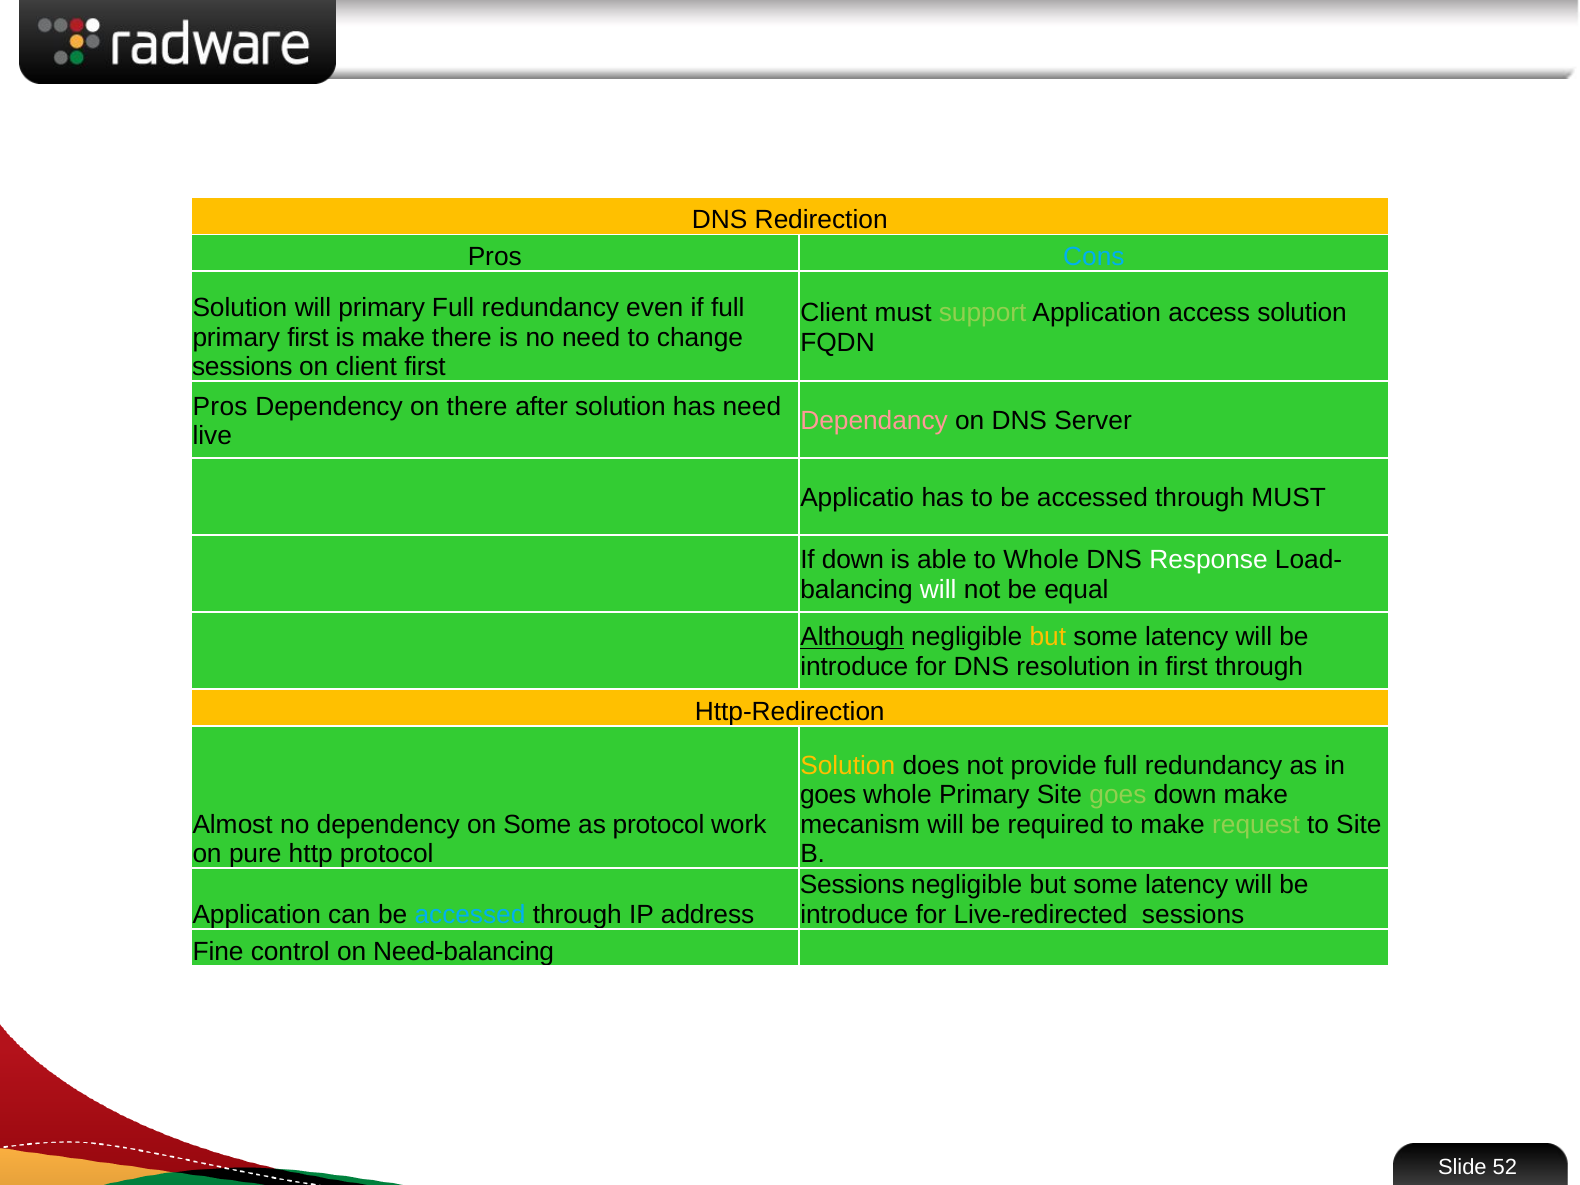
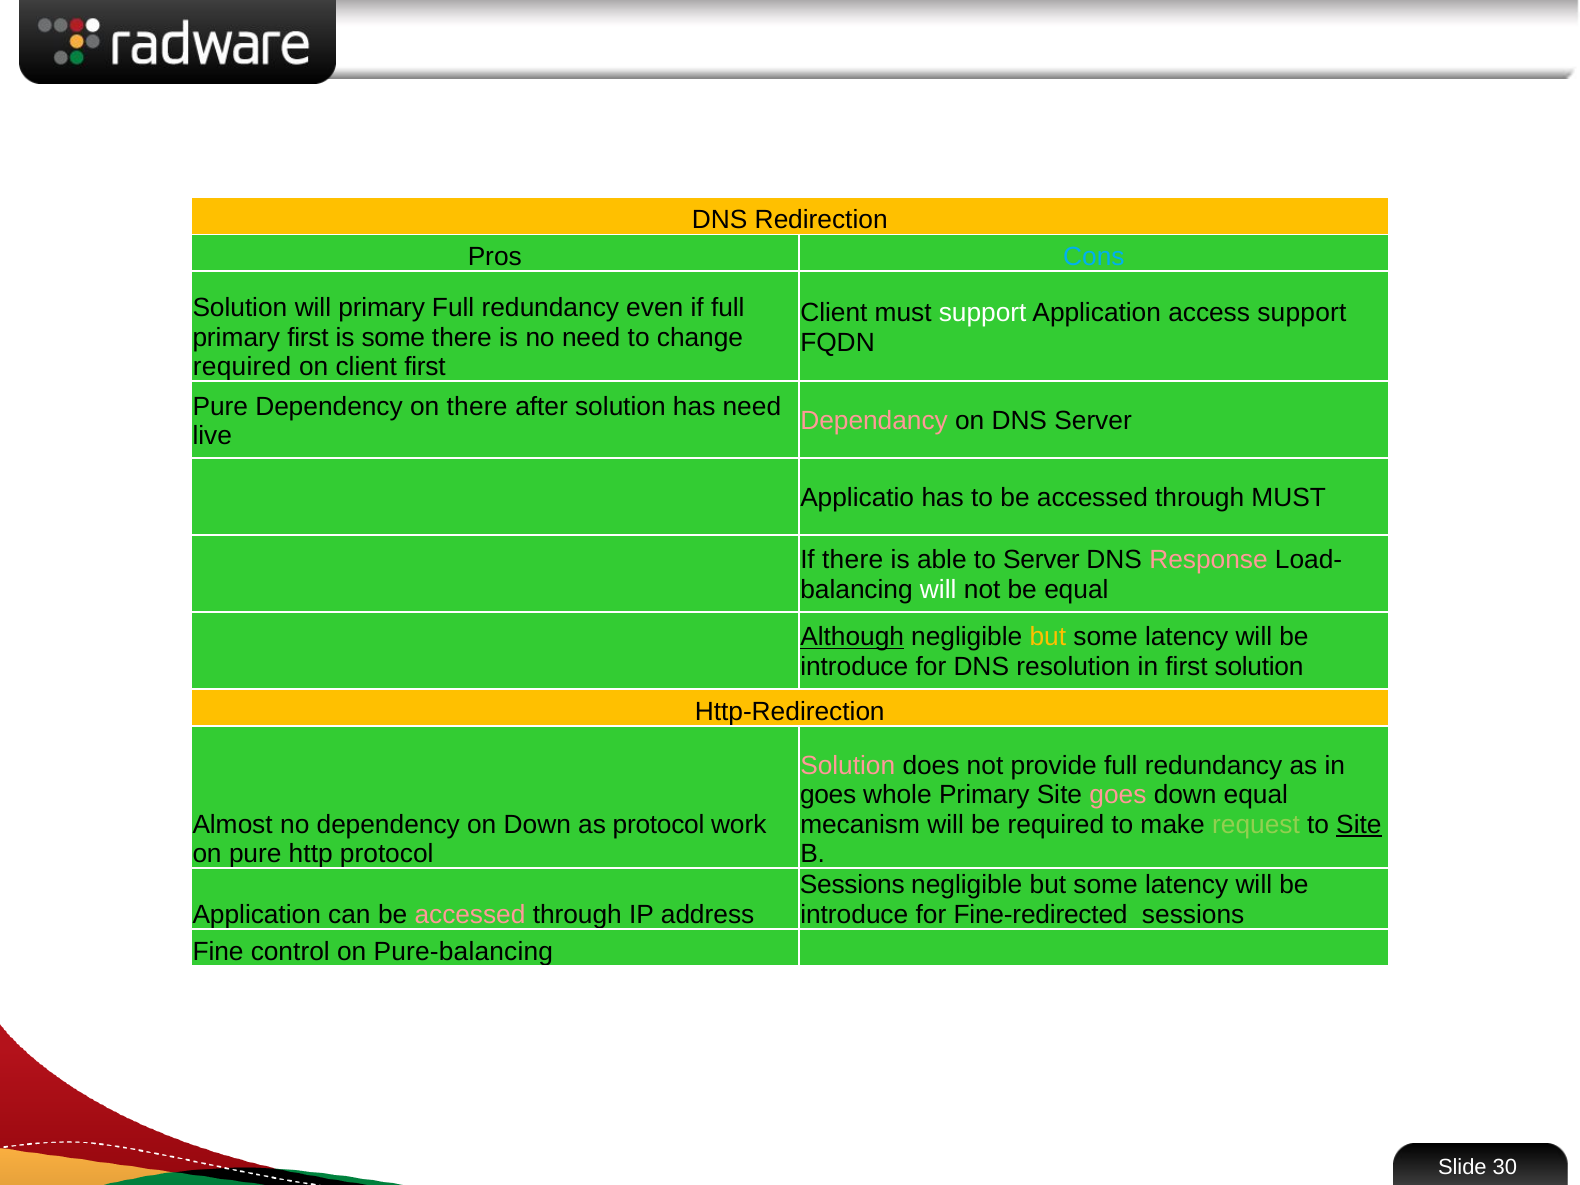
support at (983, 313) colour: light green -> white
access solution: solution -> support
is make: make -> some
sessions at (242, 367): sessions -> required
Pros at (220, 406): Pros -> Pure
If down: down -> there
to Whole: Whole -> Server
Response colour: white -> pink
first through: through -> solution
Solution at (848, 766) colour: yellow -> pink
goes at (1118, 795) colour: light green -> pink
down make: make -> equal
on Some: Some -> Down
Site at (1359, 825) underline: none -> present
accessed at (470, 915) colour: light blue -> pink
Live-redirected: Live-redirected -> Fine-redirected
Need-balancing: Need-balancing -> Pure-balancing
52: 52 -> 30
